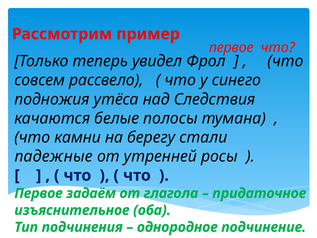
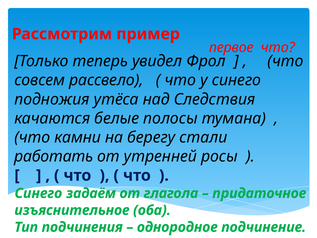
падежные: падежные -> работать
Первое at (38, 193): Первое -> Синего
